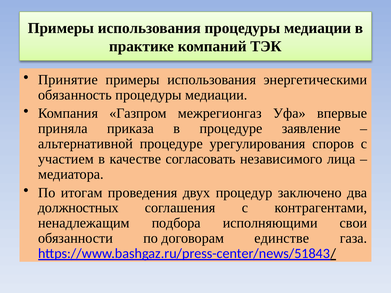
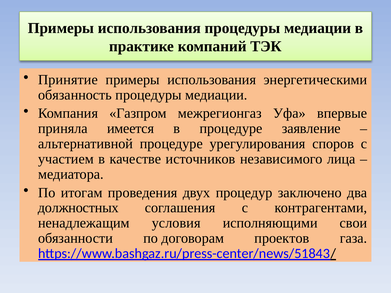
приказа: приказа -> имеется
согласовать: согласовать -> источников
подбора: подбора -> условия
единстве: единстве -> проектов
